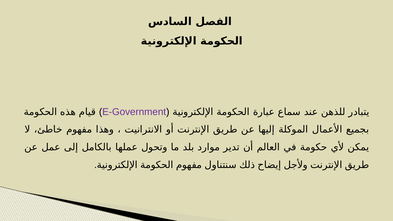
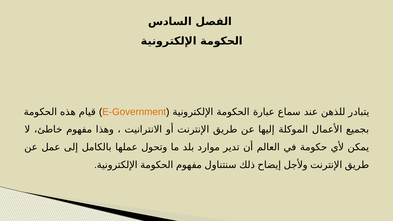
E-Government colour: purple -> orange
